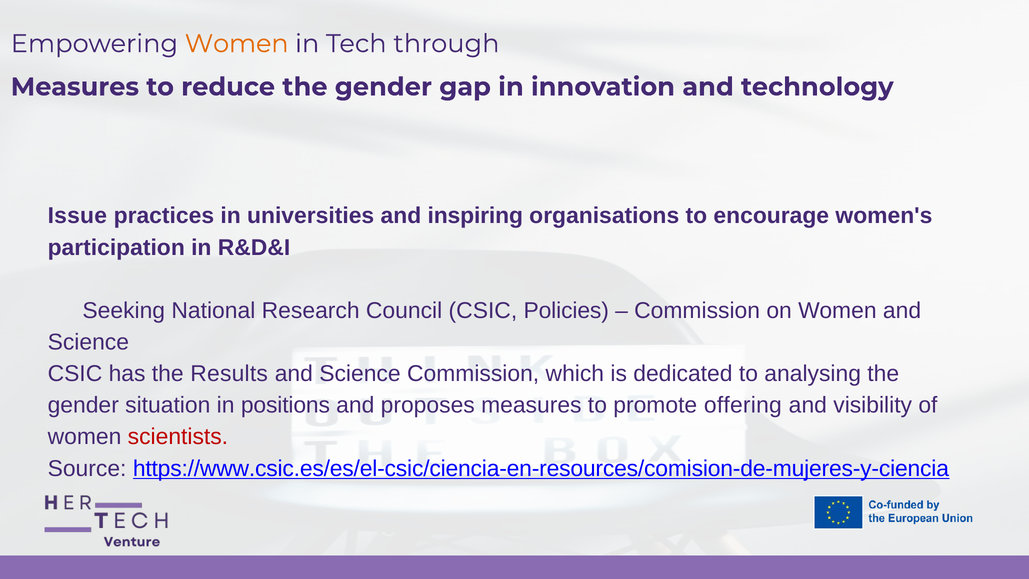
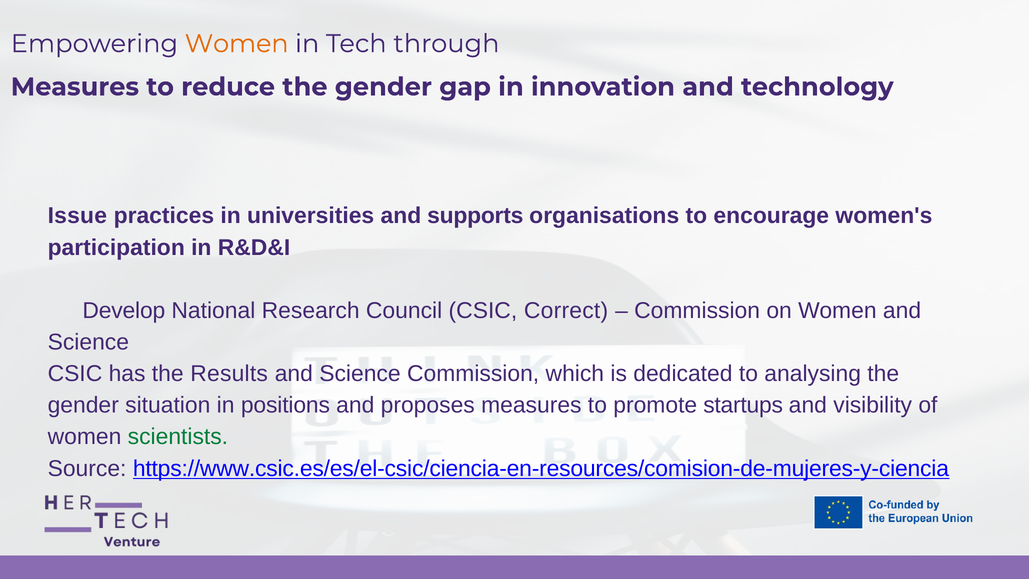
inspiring: inspiring -> supports
Seeking: Seeking -> Develop
Policies: Policies -> Correct
offering: offering -> startups
scientists colour: red -> green
